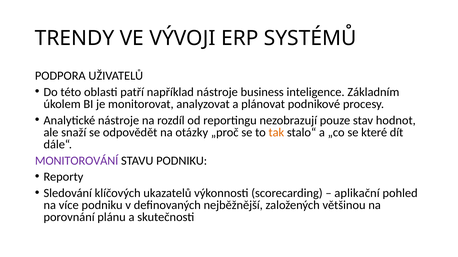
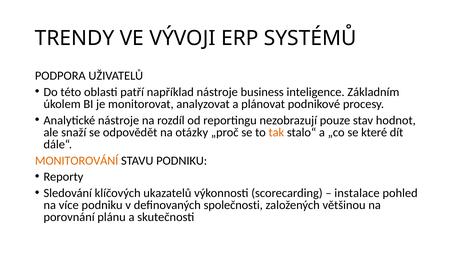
MONITOROVÁNÍ colour: purple -> orange
aplikační: aplikační -> instalace
nejběžnější: nejběžnější -> společnosti
